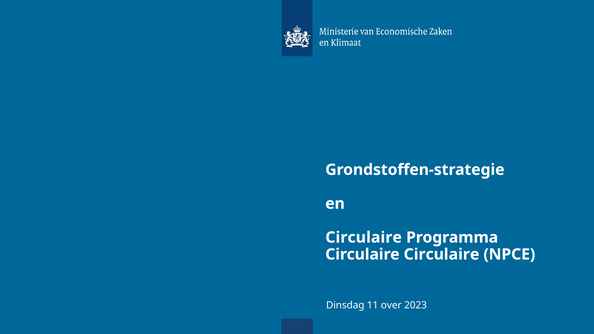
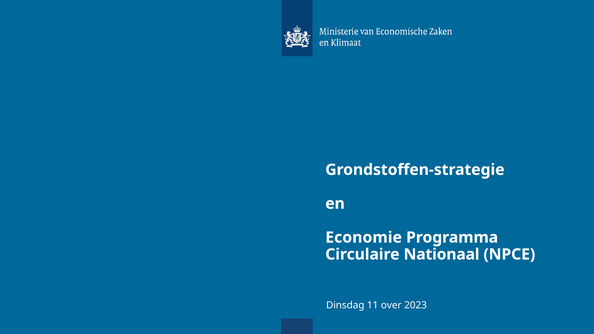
Circulaire at (364, 238): Circulaire -> Economie
Circulaire Circulaire: Circulaire -> Nationaal
